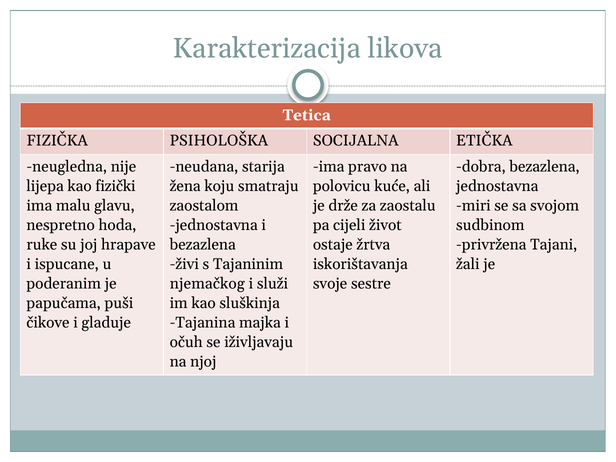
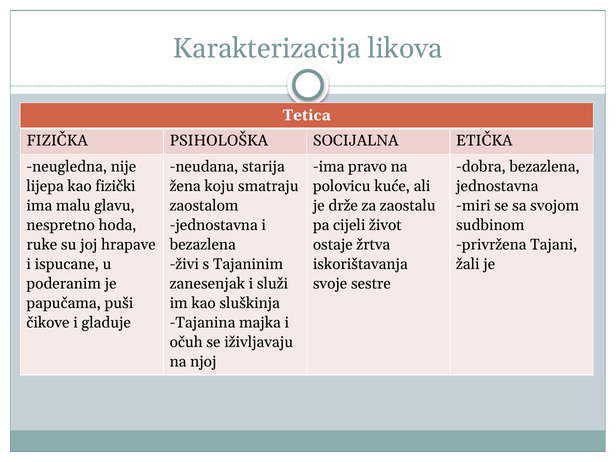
njemačkog: njemačkog -> zanesenjak
